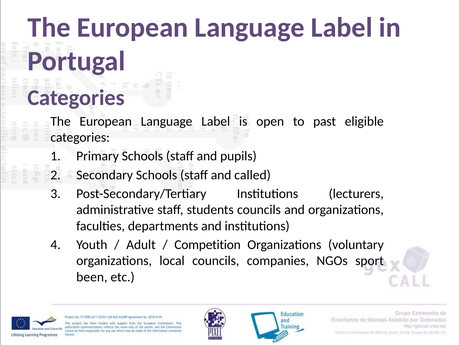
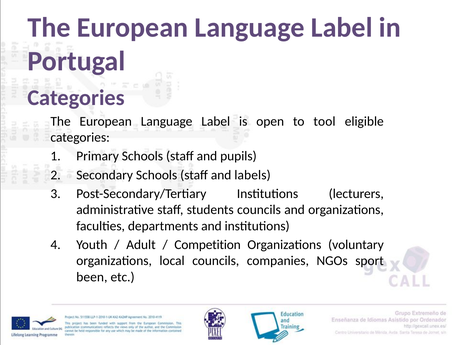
past: past -> tool
called: called -> labels
